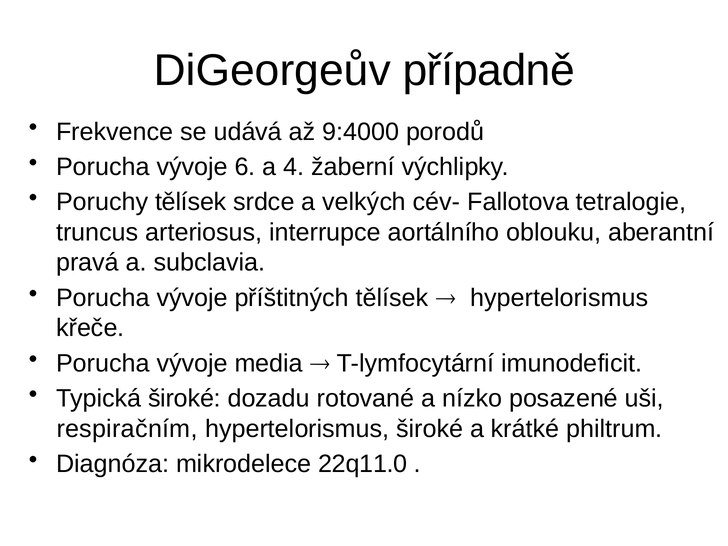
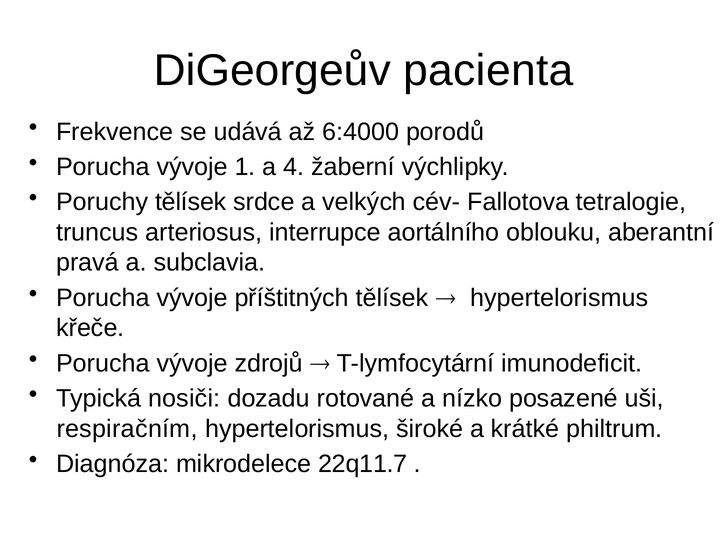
případně: případně -> pacienta
9:4000: 9:4000 -> 6:4000
6: 6 -> 1
media: media -> zdrojů
Typická široké: široké -> nosiči
22q11.0: 22q11.0 -> 22q11.7
